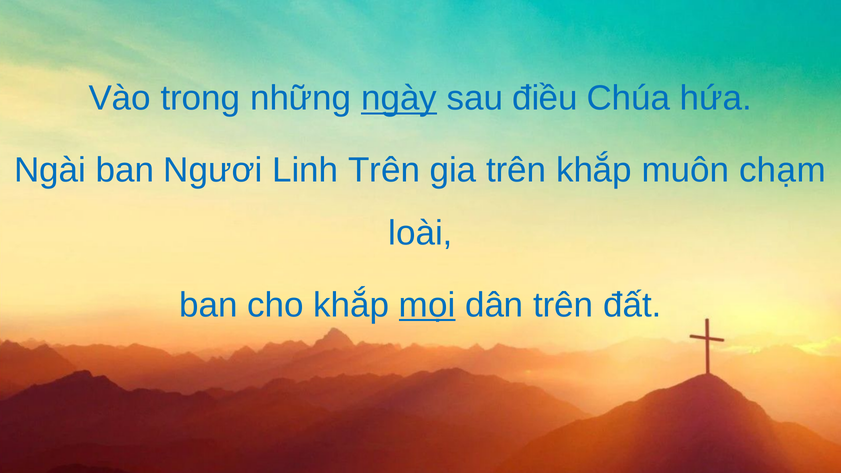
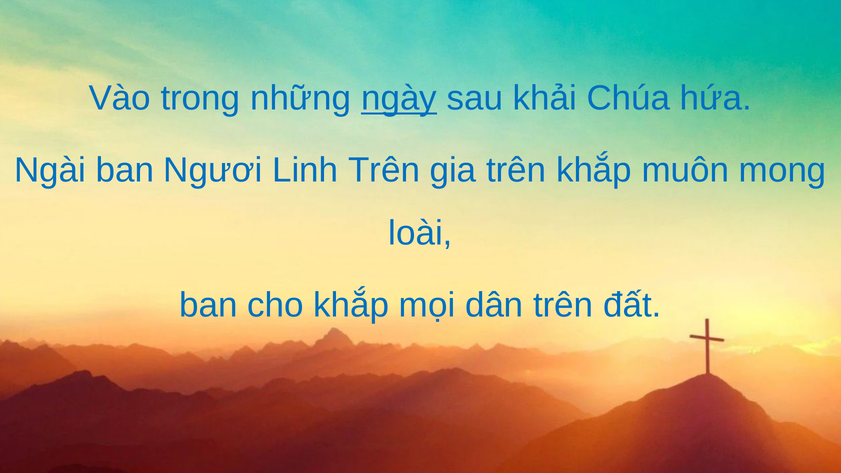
điều: điều -> khải
chạm: chạm -> mong
mọi underline: present -> none
